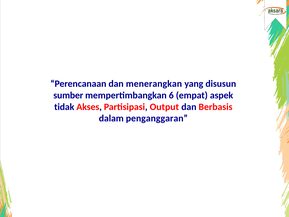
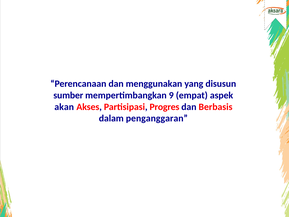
menerangkan: menerangkan -> menggunakan
6: 6 -> 9
tidak: tidak -> akan
Output: Output -> Progres
